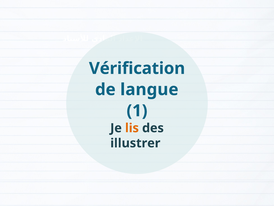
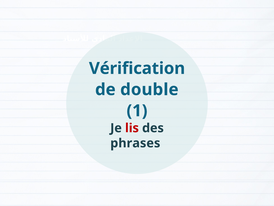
langue: langue -> double
lis colour: orange -> red
illustrer: illustrer -> phrases
